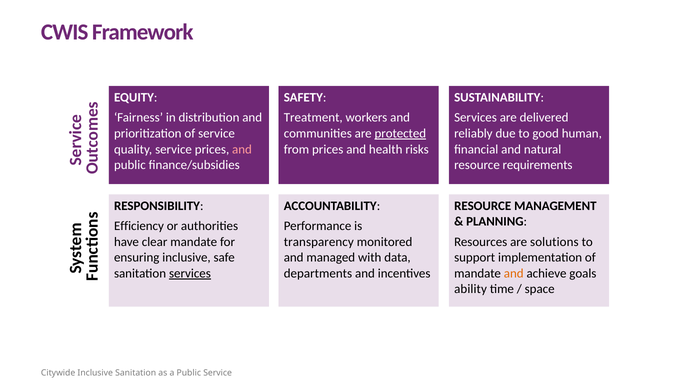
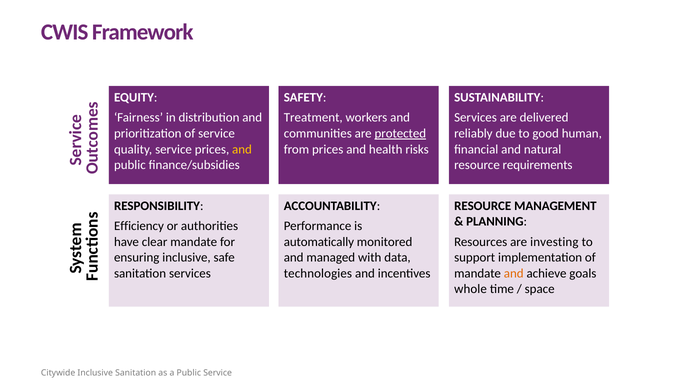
and at (242, 149) colour: pink -> yellow
transparency: transparency -> automatically
solutions: solutions -> investing
services at (190, 273) underline: present -> none
departments: departments -> technologies
ability: ability -> whole
